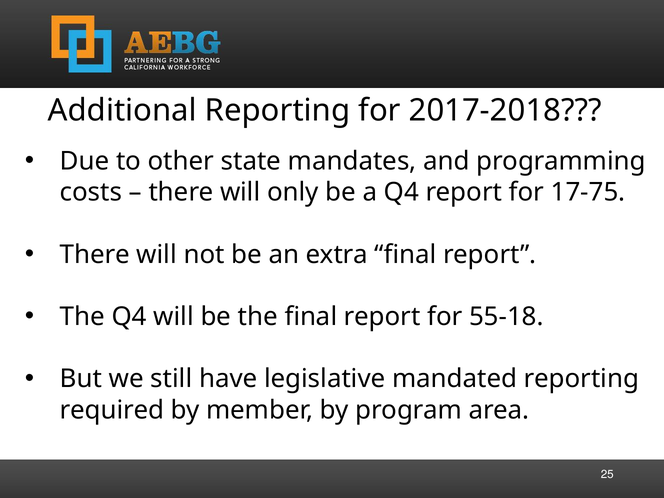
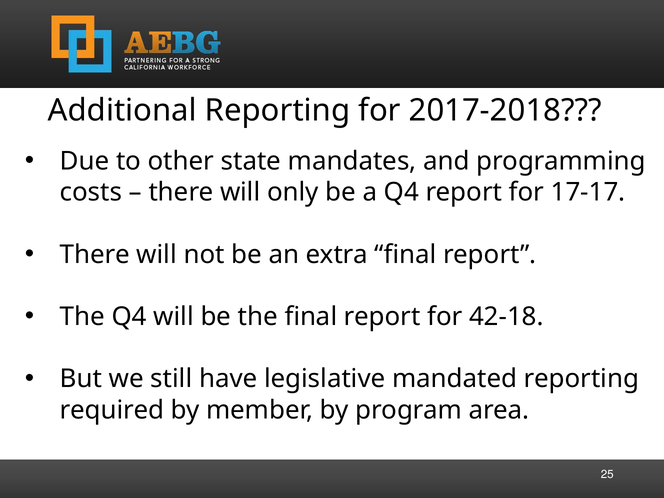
17-75: 17-75 -> 17-17
55-18: 55-18 -> 42-18
